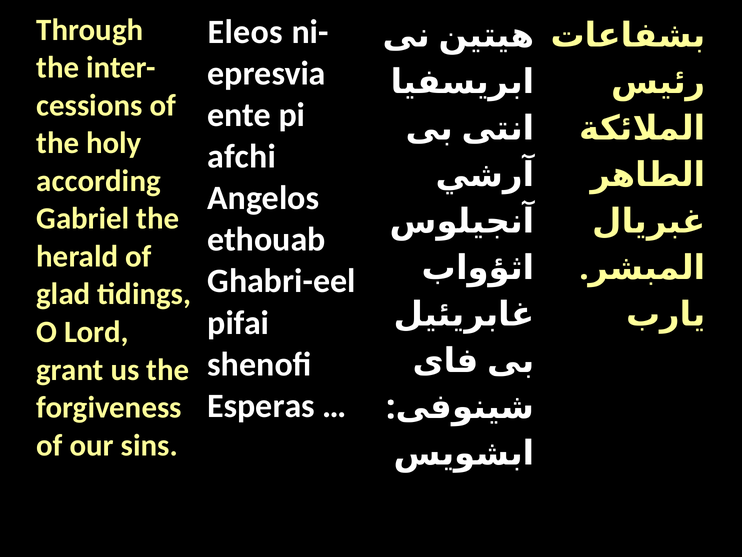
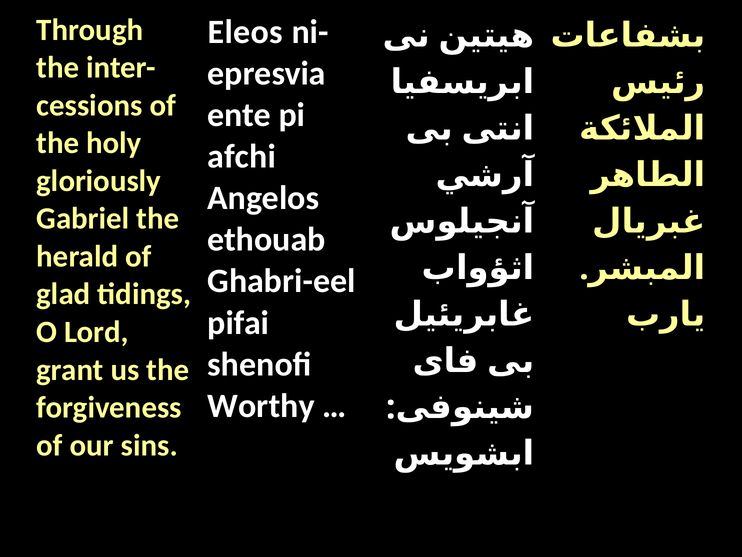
according: according -> gloriously
Esperas: Esperas -> Worthy
